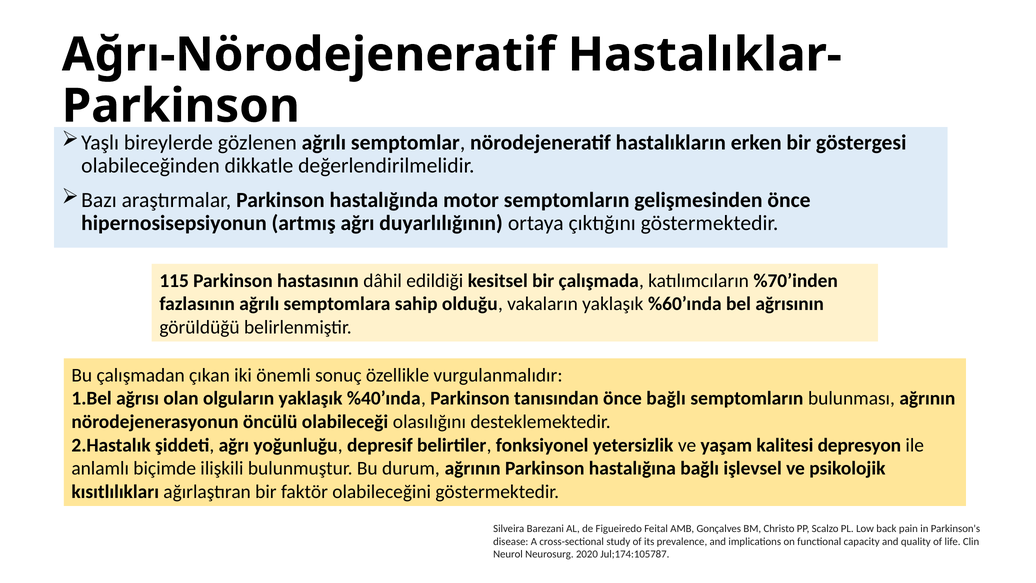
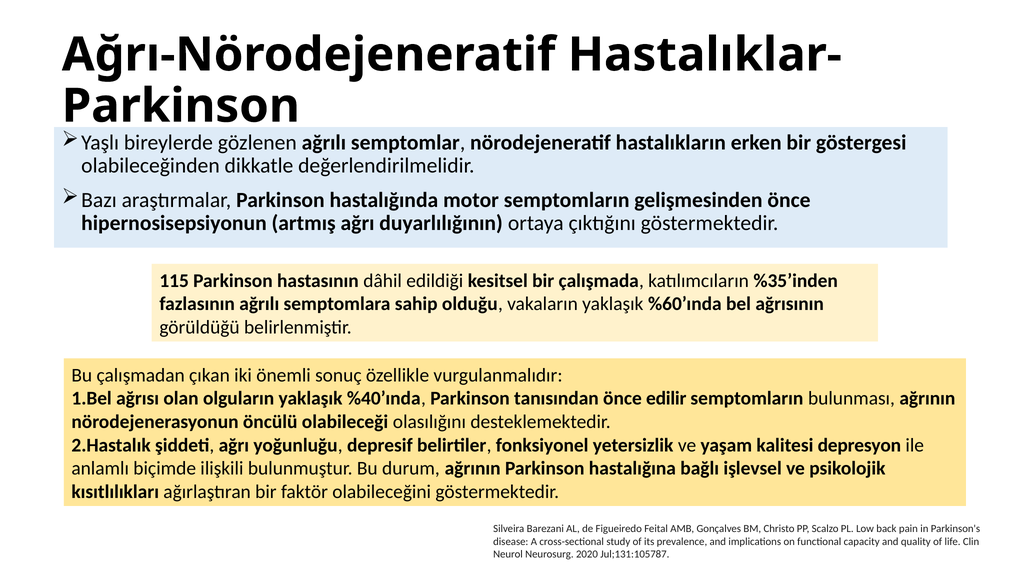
%70’inden: %70’inden -> %35’inden
önce bağlı: bağlı -> edilir
Jul;174:105787: Jul;174:105787 -> Jul;131:105787
